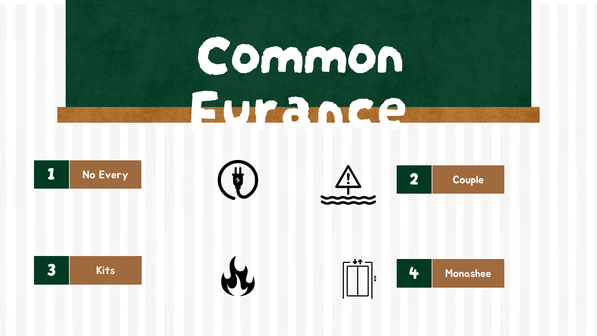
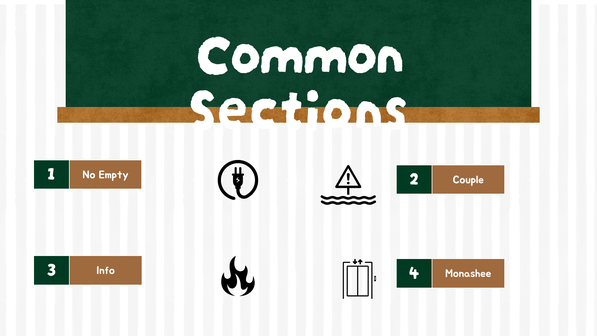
Furance: Furance -> Sections
Every: Every -> Empty
Kits: Kits -> Info
